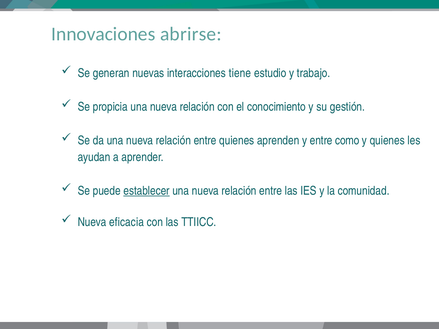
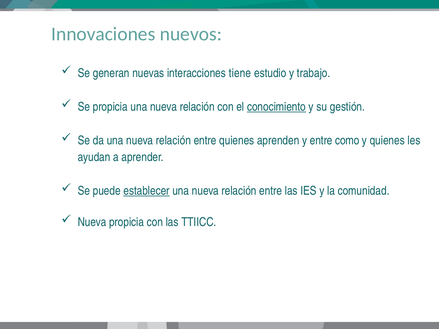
abrirse: abrirse -> nuevos
conocimiento underline: none -> present
Nueva eficacia: eficacia -> propicia
